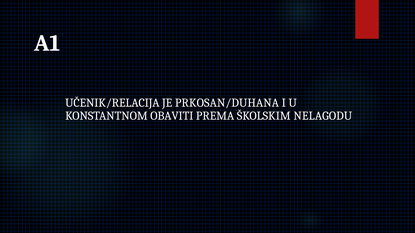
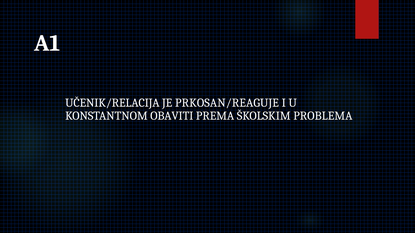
PRKOSAN/DUHANA: PRKOSAN/DUHANA -> PRKOSAN/REAGUJE
NELAGODU: NELAGODU -> PROBLEMA
